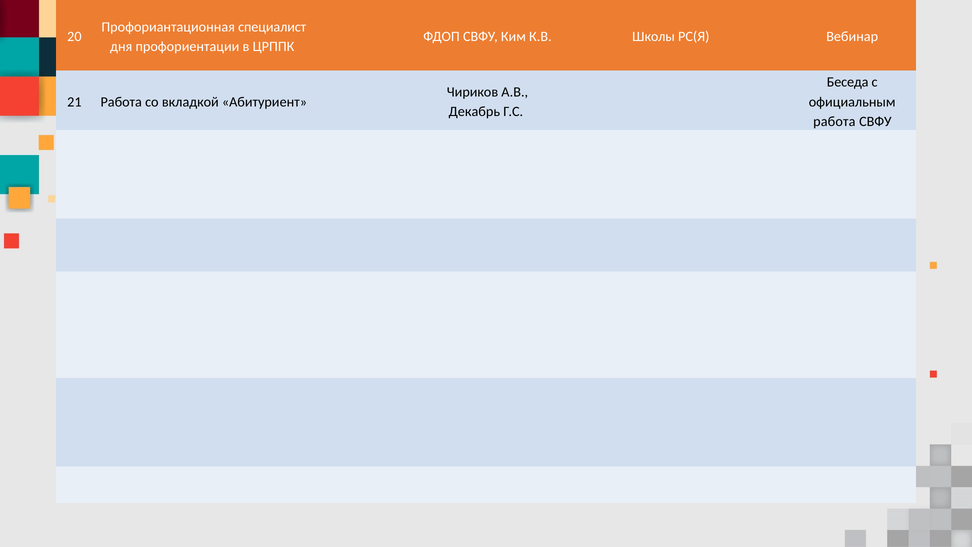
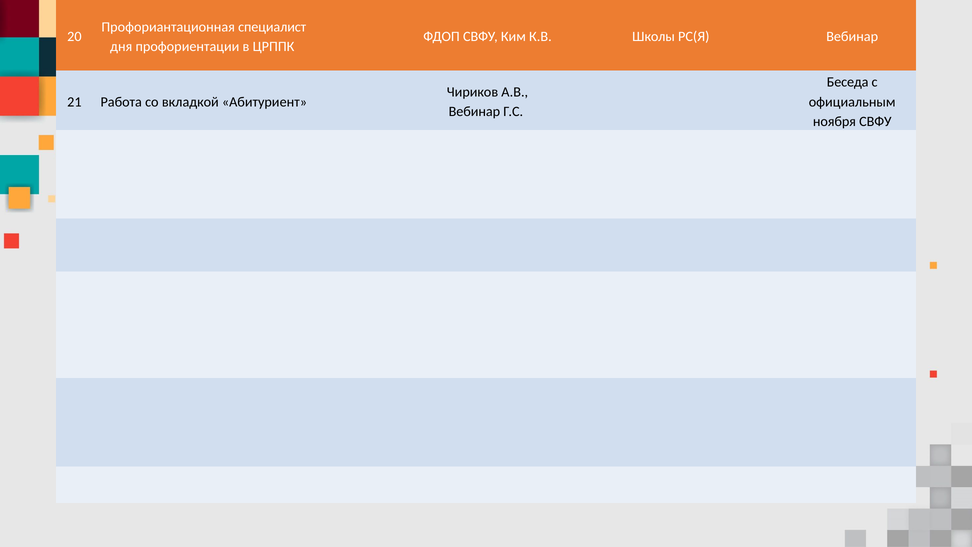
Декабрь at (474, 112): Декабрь -> Вебинар
работа at (834, 122): работа -> ноября
